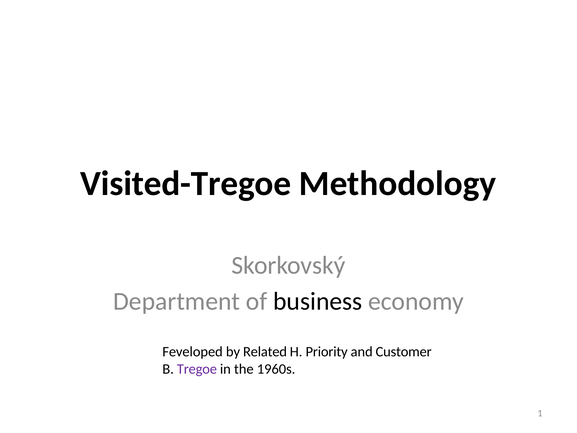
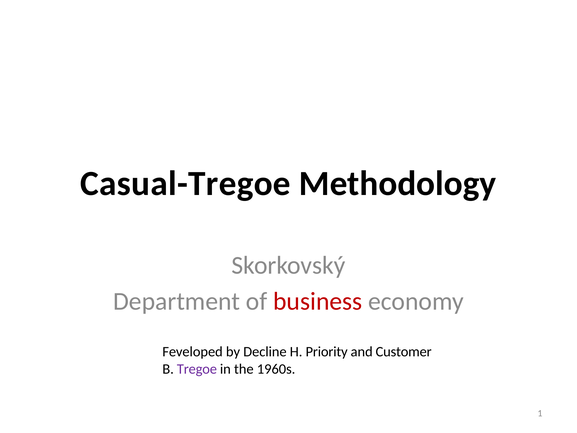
Visited-Tregoe: Visited-Tregoe -> Casual-Tregoe
business colour: black -> red
Related: Related -> Decline
